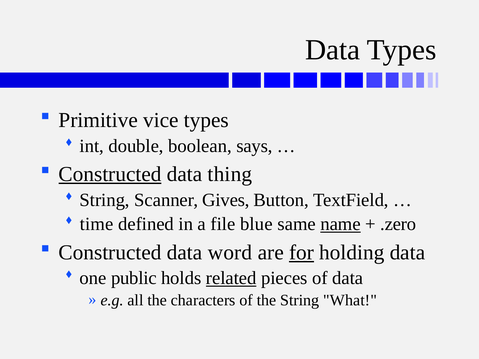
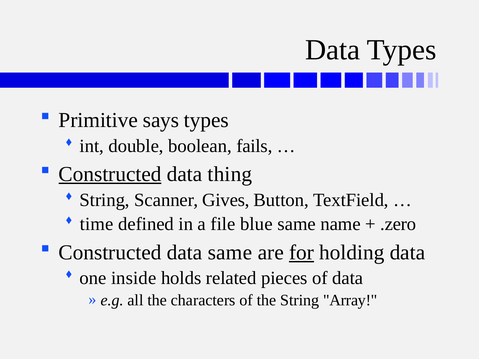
vice: vice -> says
says: says -> fails
name underline: present -> none
data word: word -> same
public: public -> inside
related underline: present -> none
What: What -> Array
